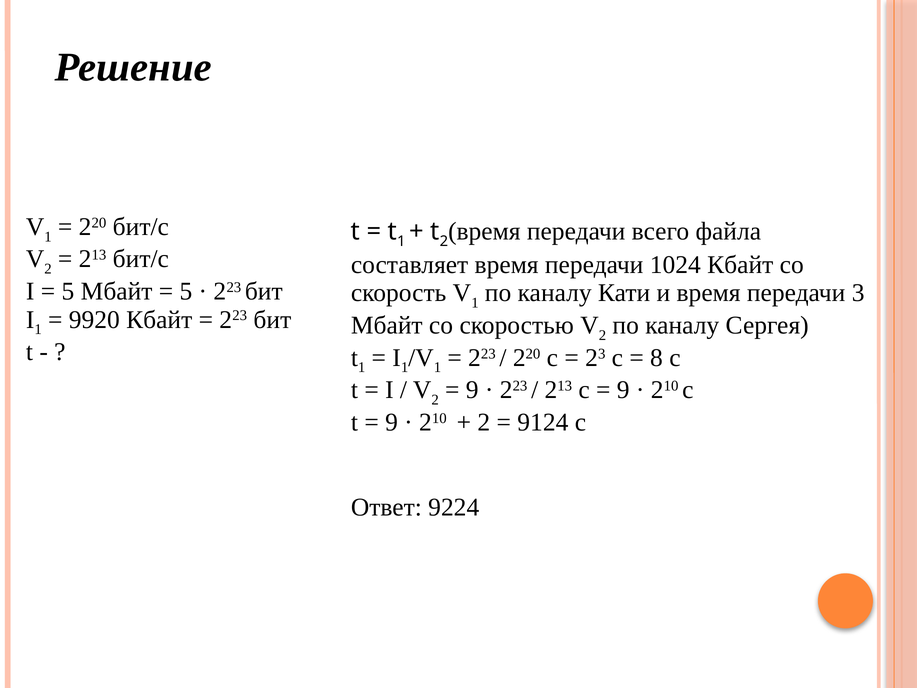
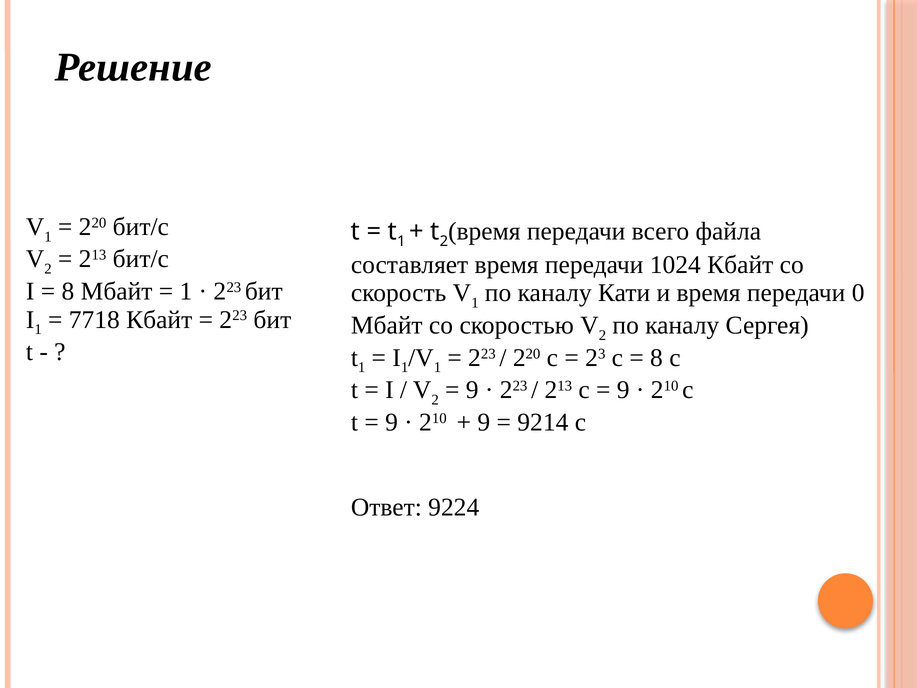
5 at (68, 291): 5 -> 8
5 at (186, 291): 5 -> 1
3: 3 -> 0
9920: 9920 -> 7718
2 at (484, 422): 2 -> 9
9124: 9124 -> 9214
